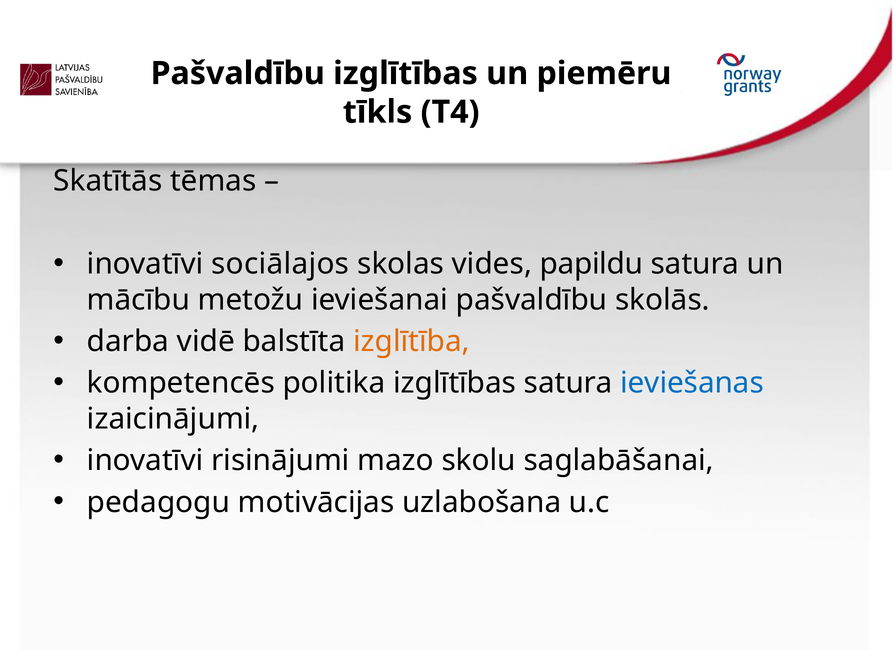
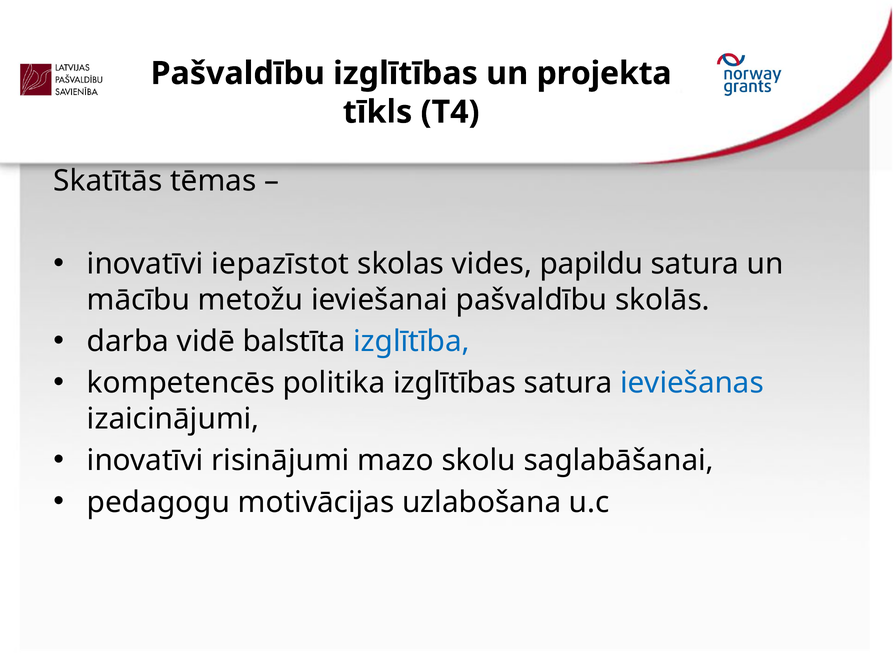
piemēru: piemēru -> projekta
sociālajos: sociālajos -> iepazīstot
izglītība colour: orange -> blue
